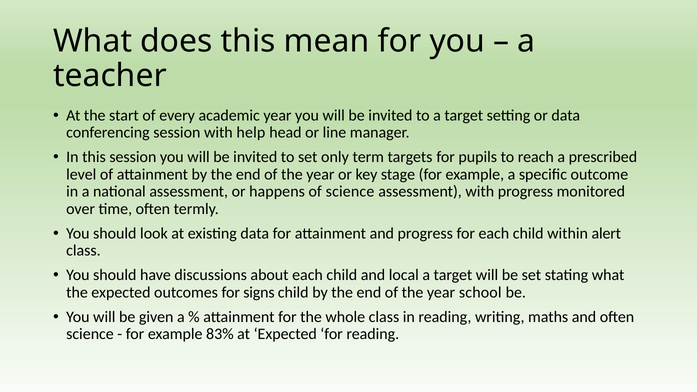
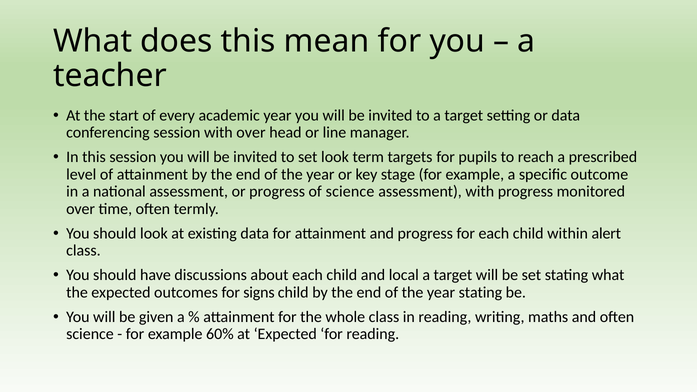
with help: help -> over
set only: only -> look
or happens: happens -> progress
year school: school -> stating
83%: 83% -> 60%
